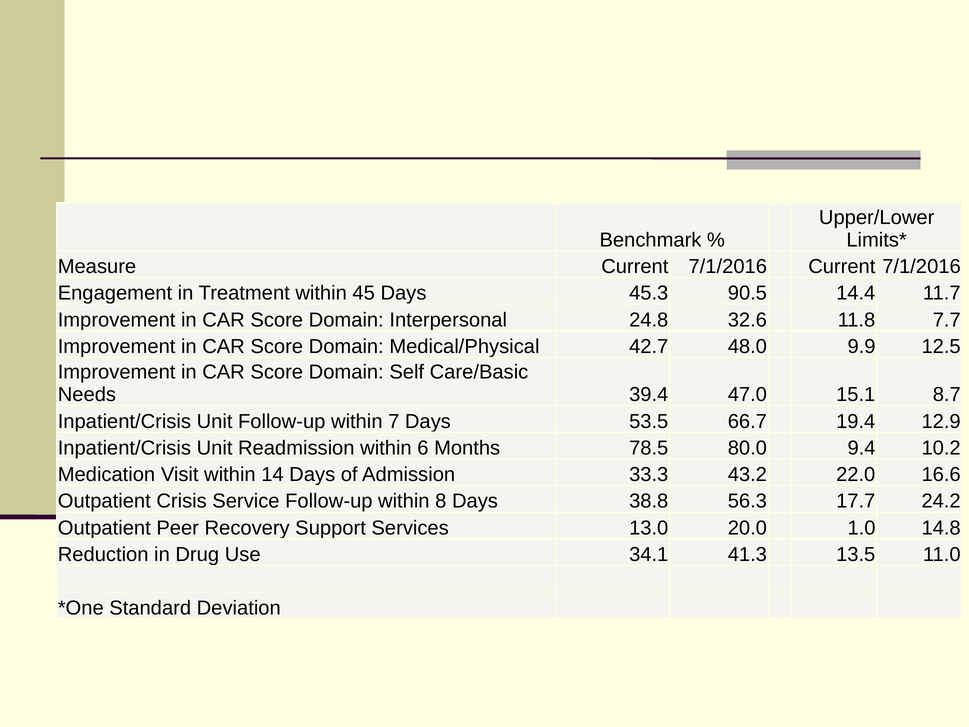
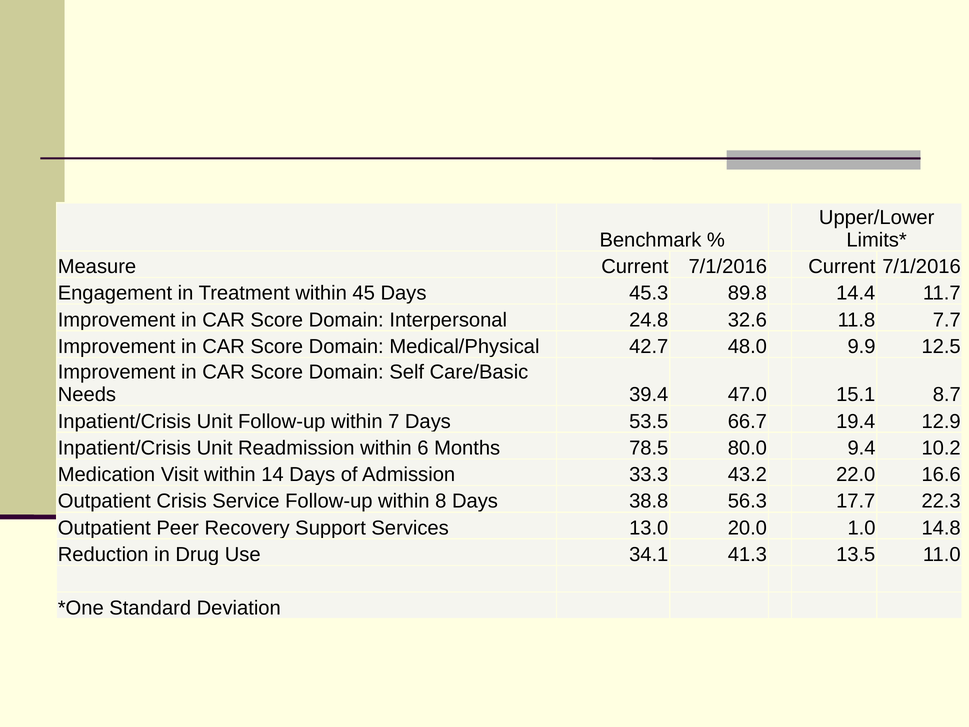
90.5: 90.5 -> 89.8
24.2: 24.2 -> 22.3
